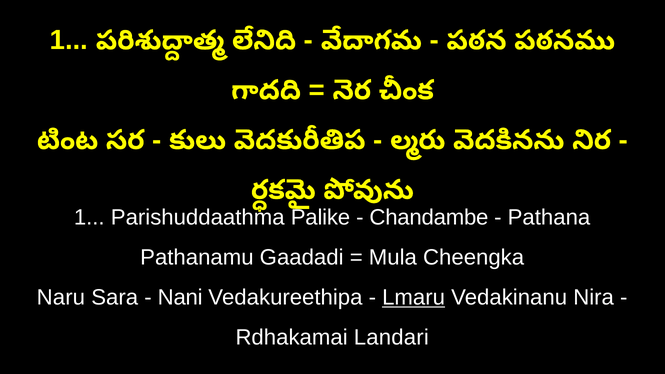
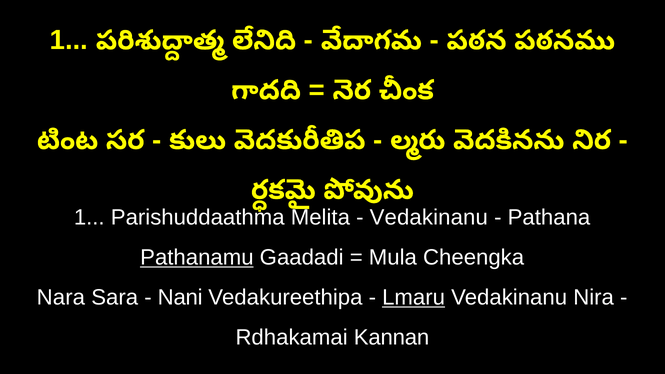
Palike: Palike -> Melita
Chandambe at (429, 218): Chandambe -> Vedakinanu
Pathanamu underline: none -> present
Naru: Naru -> Nara
Landari: Landari -> Kannan
